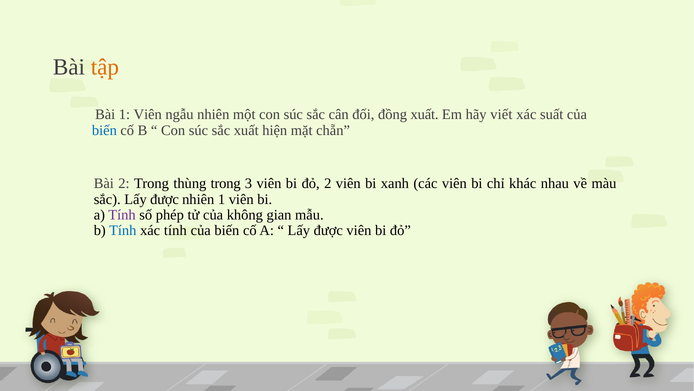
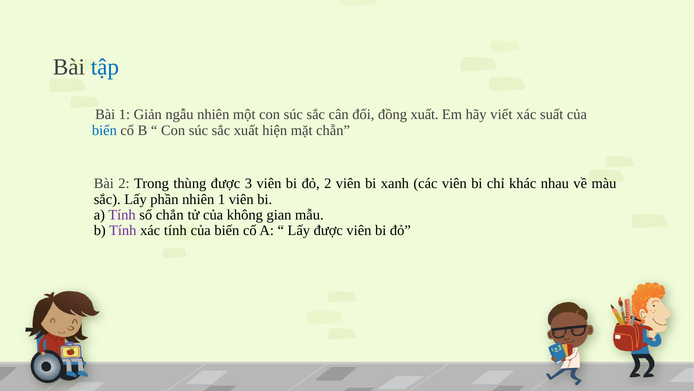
tập colour: orange -> blue
Bài 1 Viên: Viên -> Giản
thùng trong: trong -> được
sắc Lấy được: được -> phần
phép: phép -> chắn
Tính at (123, 230) colour: blue -> purple
